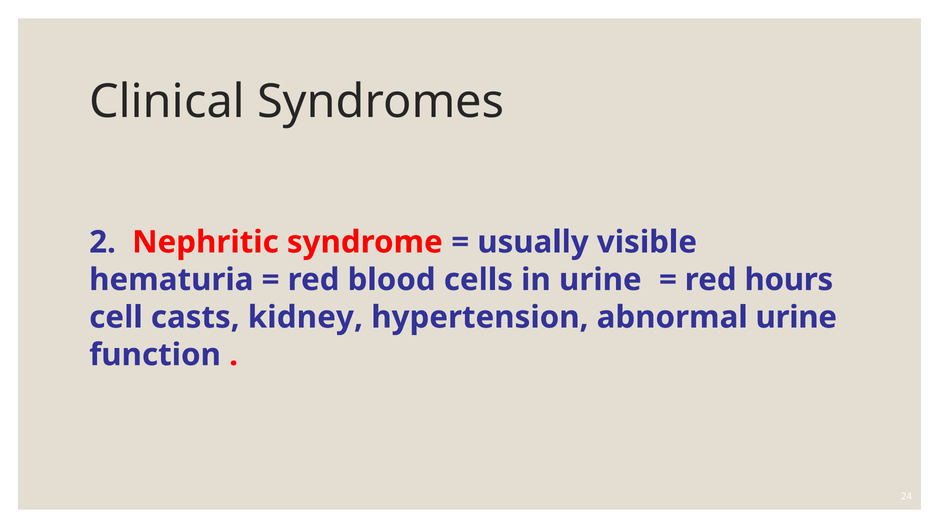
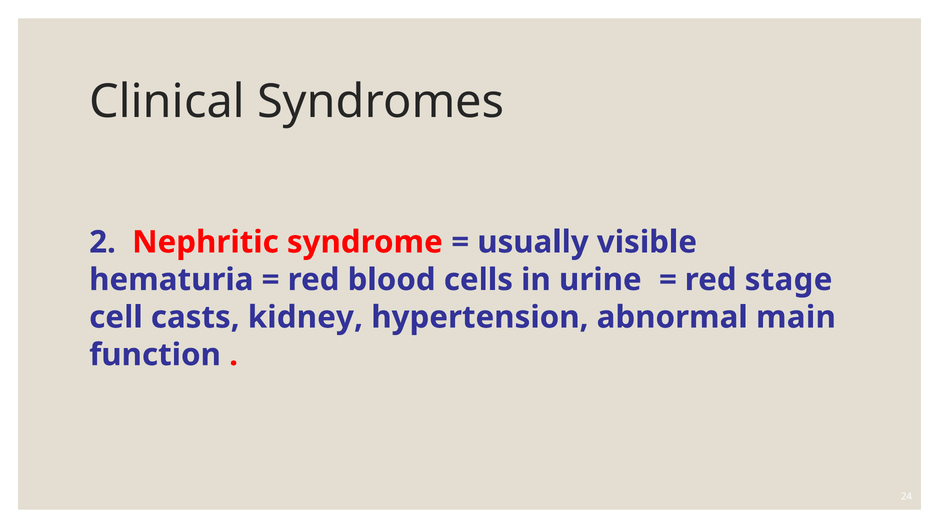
hours: hours -> stage
abnormal urine: urine -> main
